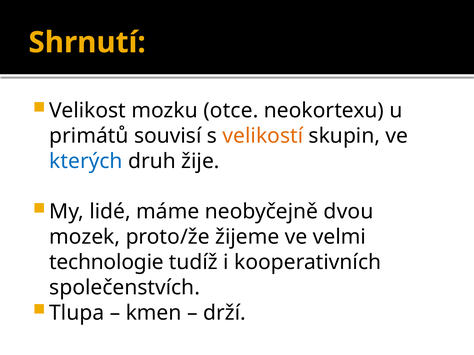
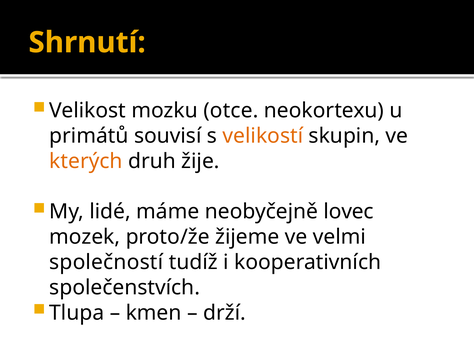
kterých colour: blue -> orange
dvou: dvou -> lovec
technologie: technologie -> společností
